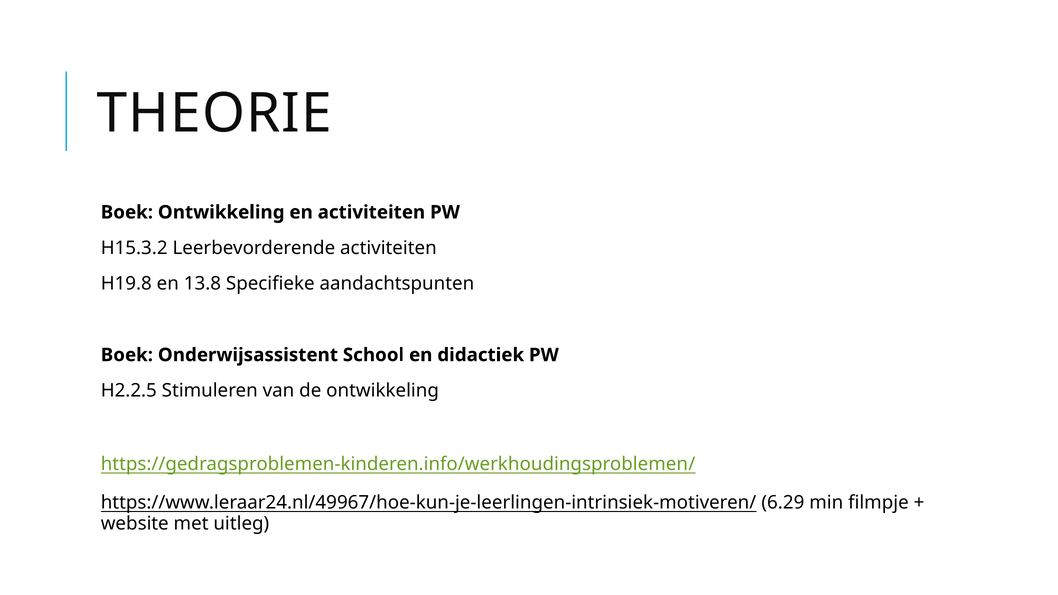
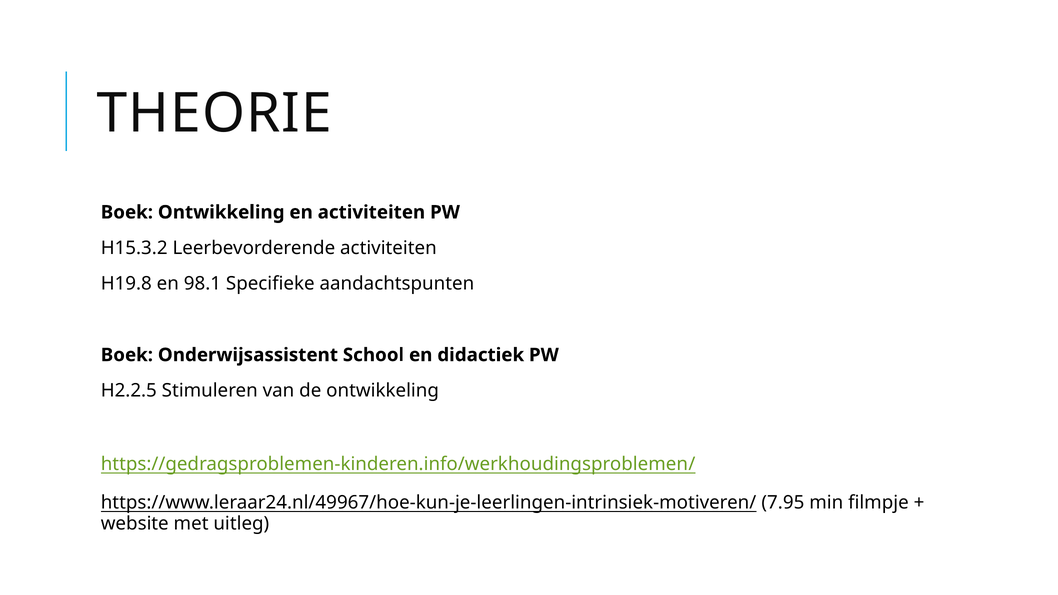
13.8: 13.8 -> 98.1
6.29: 6.29 -> 7.95
